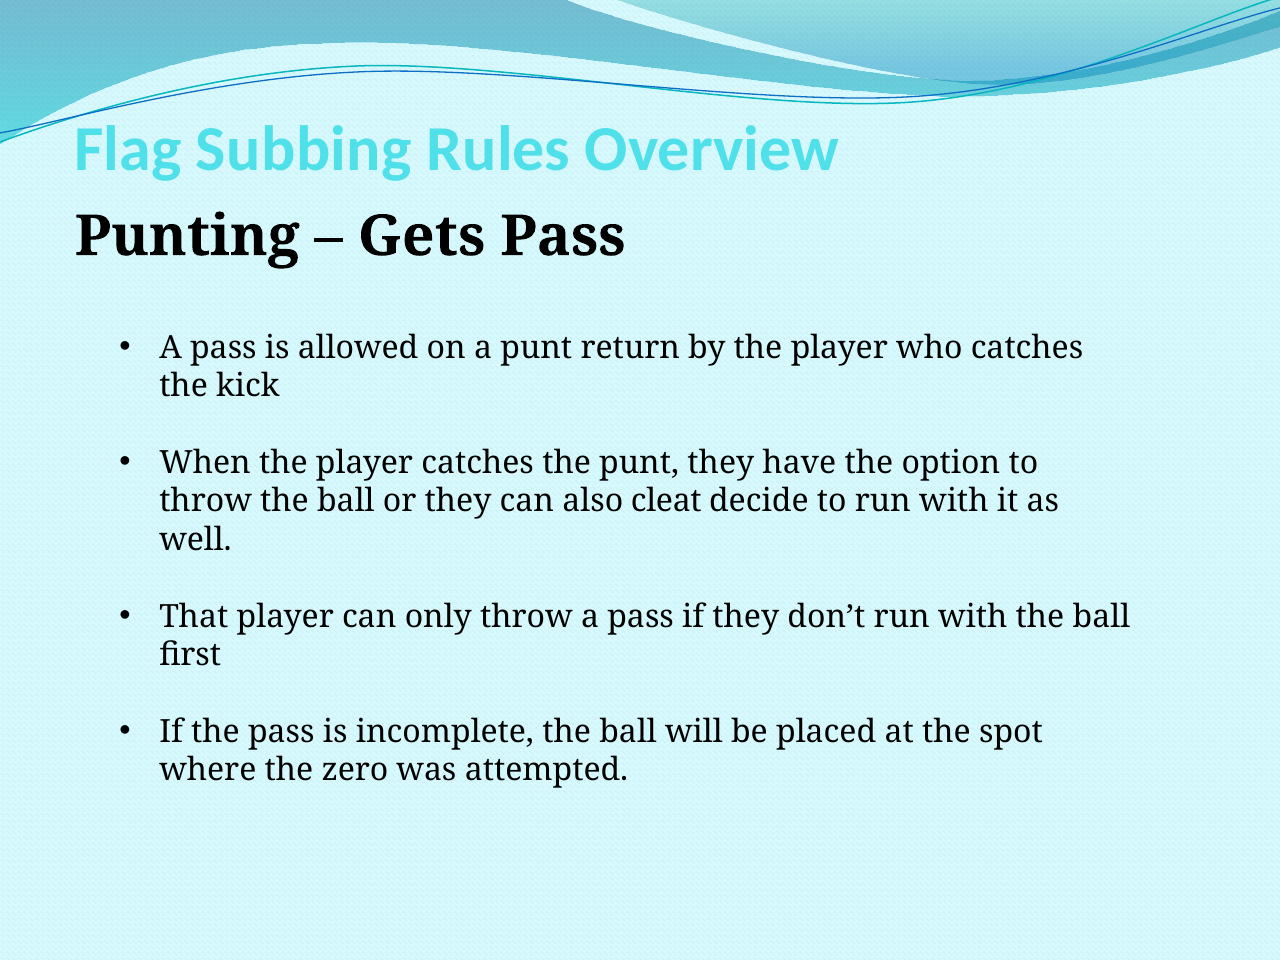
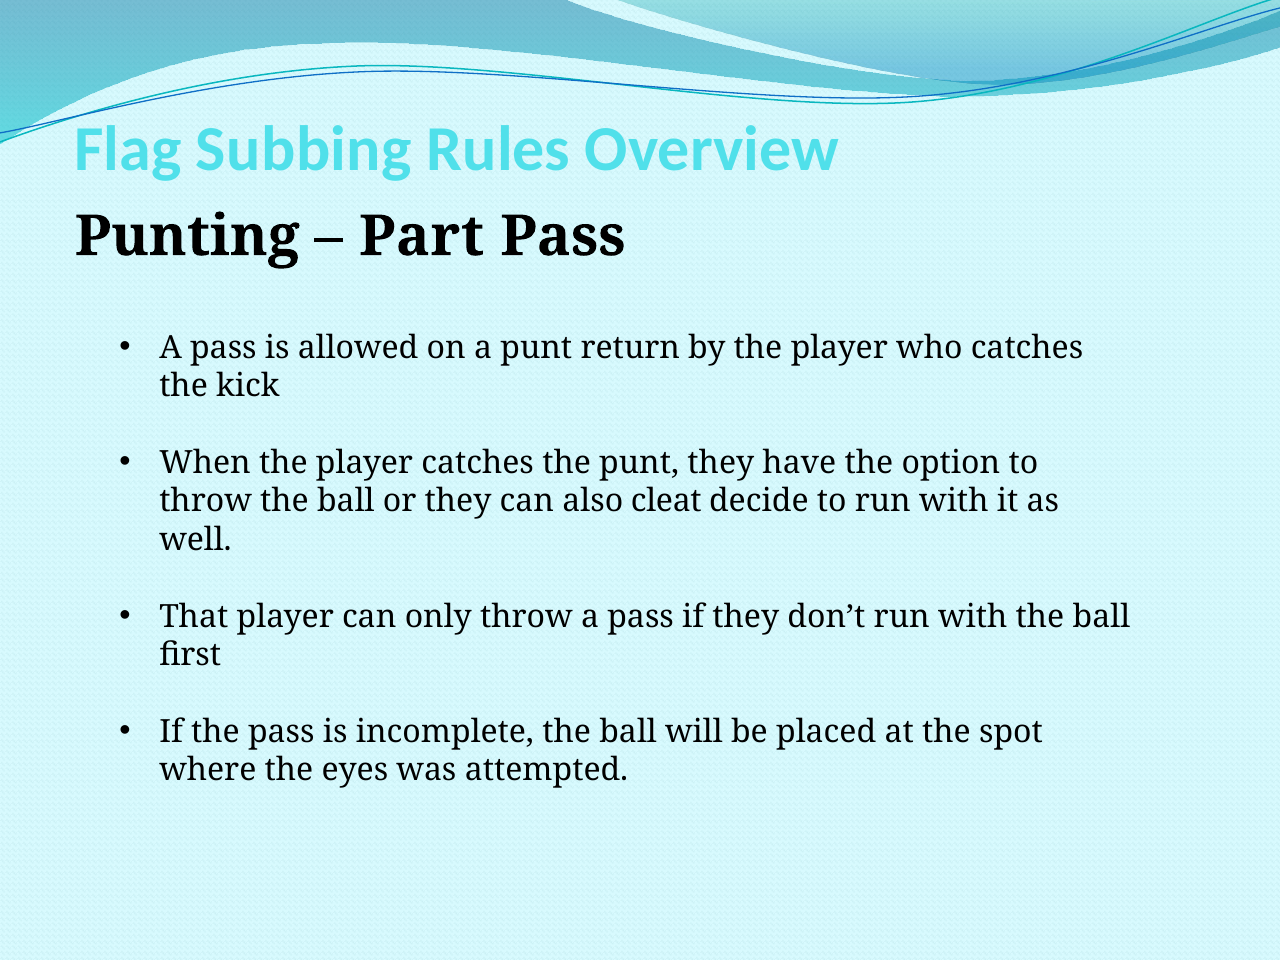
Gets: Gets -> Part
zero: zero -> eyes
